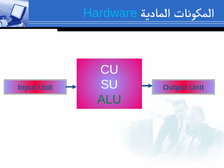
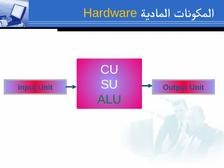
Hardware colour: light blue -> yellow
